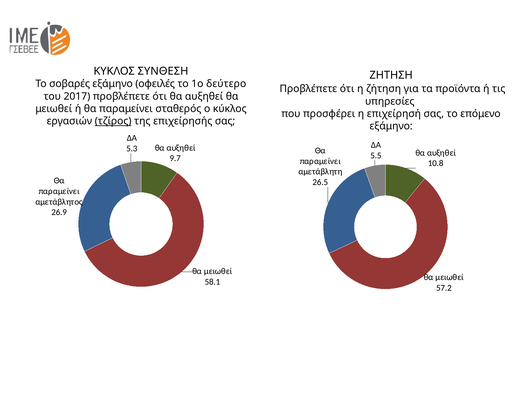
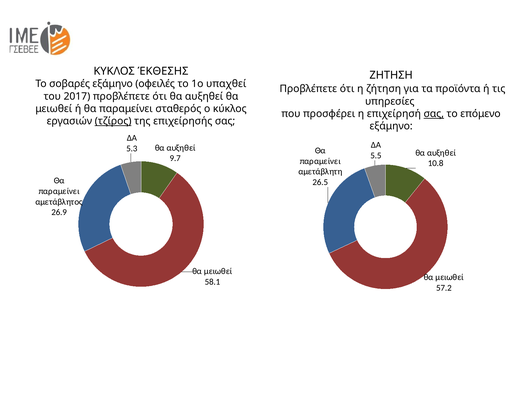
ΣΥΝΘΕΣΗ: ΣΥΝΘΕΣΗ -> ΈΚΘΕΣΗΣ
δεύτερο: δεύτερο -> υπαχθεί
σας at (434, 114) underline: none -> present
